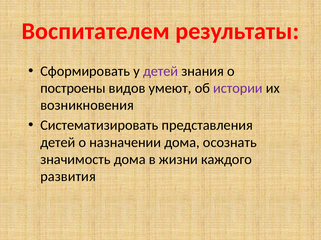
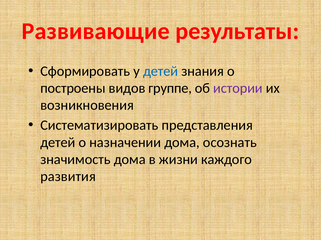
Воспитателем: Воспитателем -> Развивающие
детей at (161, 71) colour: purple -> blue
умеют: умеют -> группе
